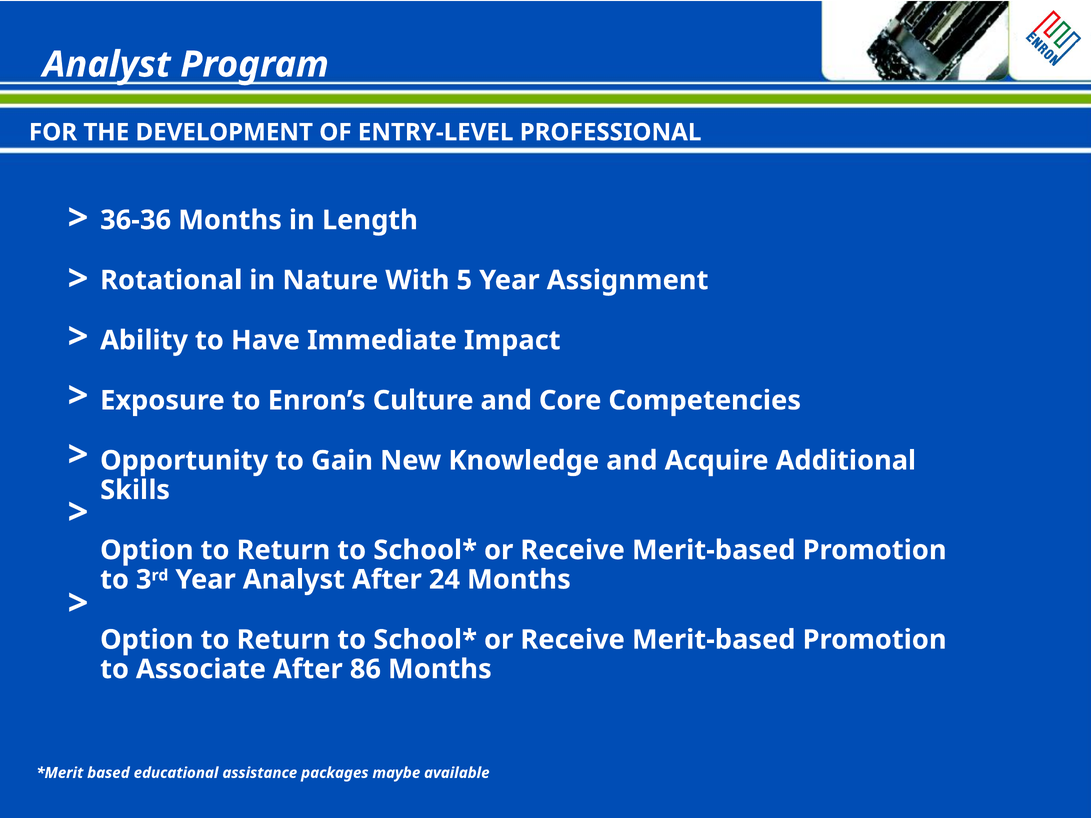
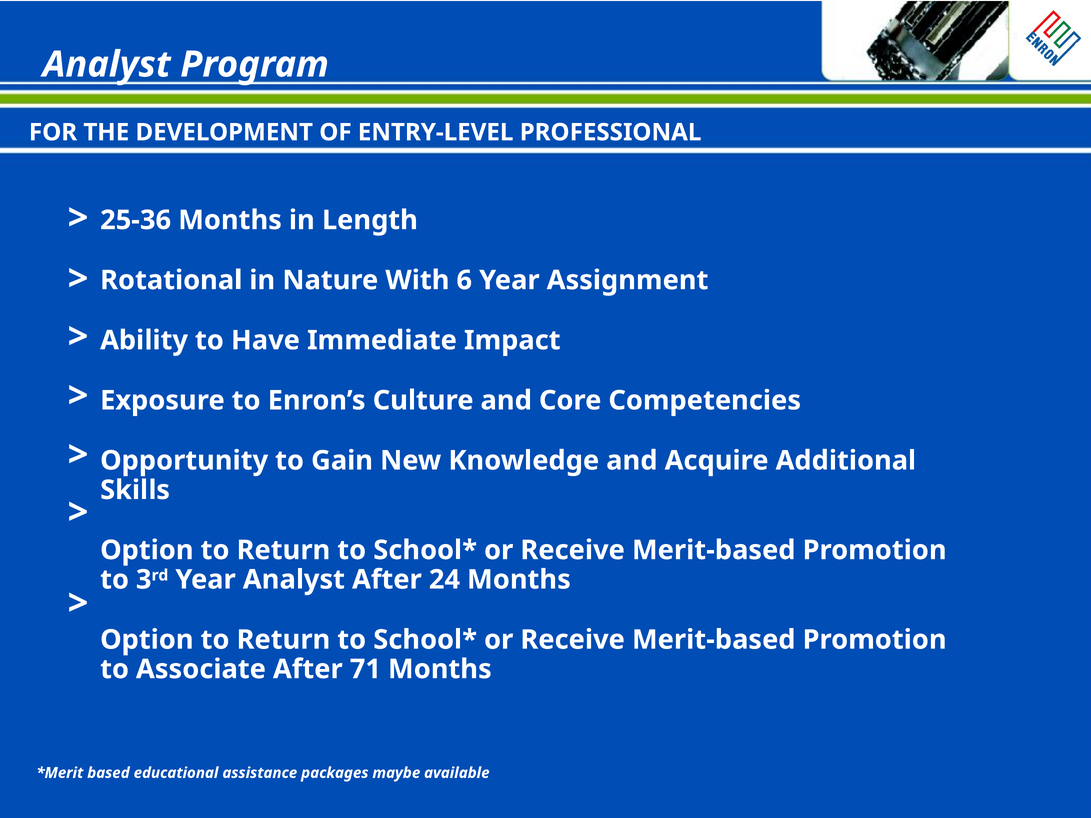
36-36: 36-36 -> 25-36
5: 5 -> 6
86: 86 -> 71
